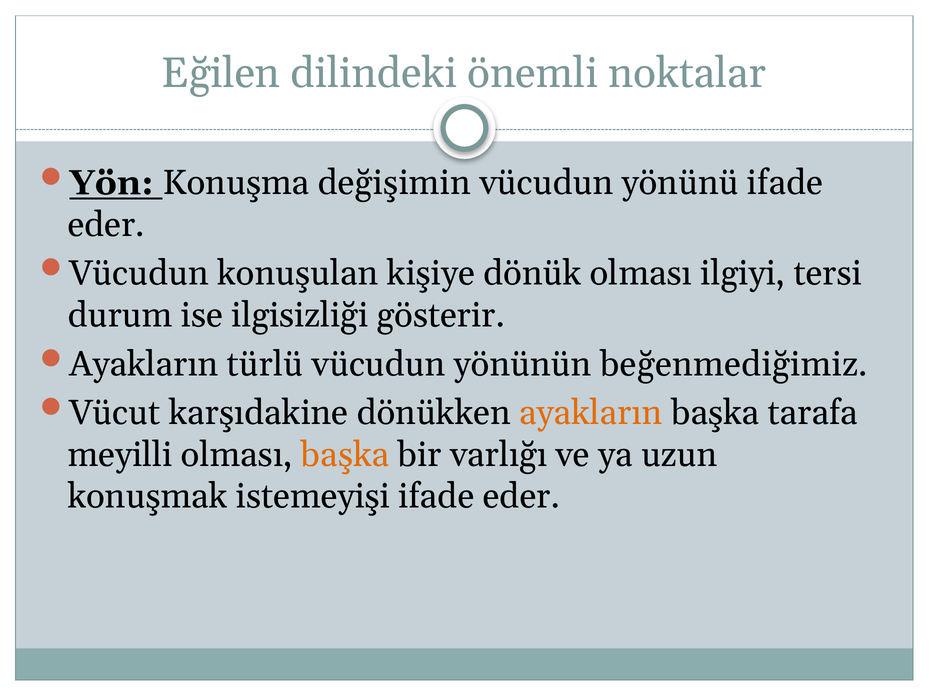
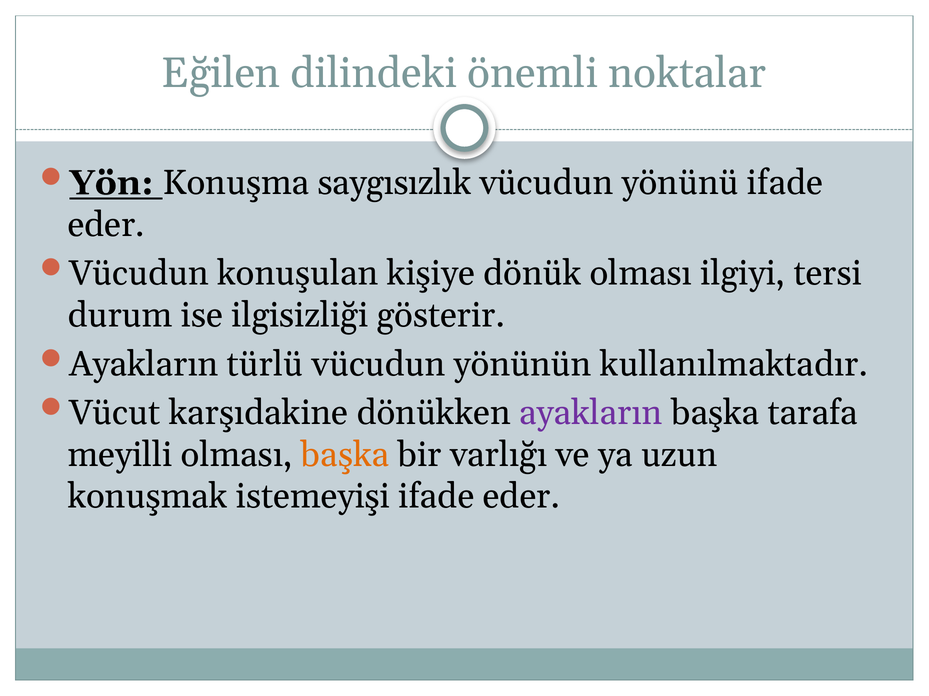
değişimin: değişimin -> saygısızlık
beğenmediğimiz: beğenmediğimiz -> kullanılmaktadır
ayakların at (591, 413) colour: orange -> purple
